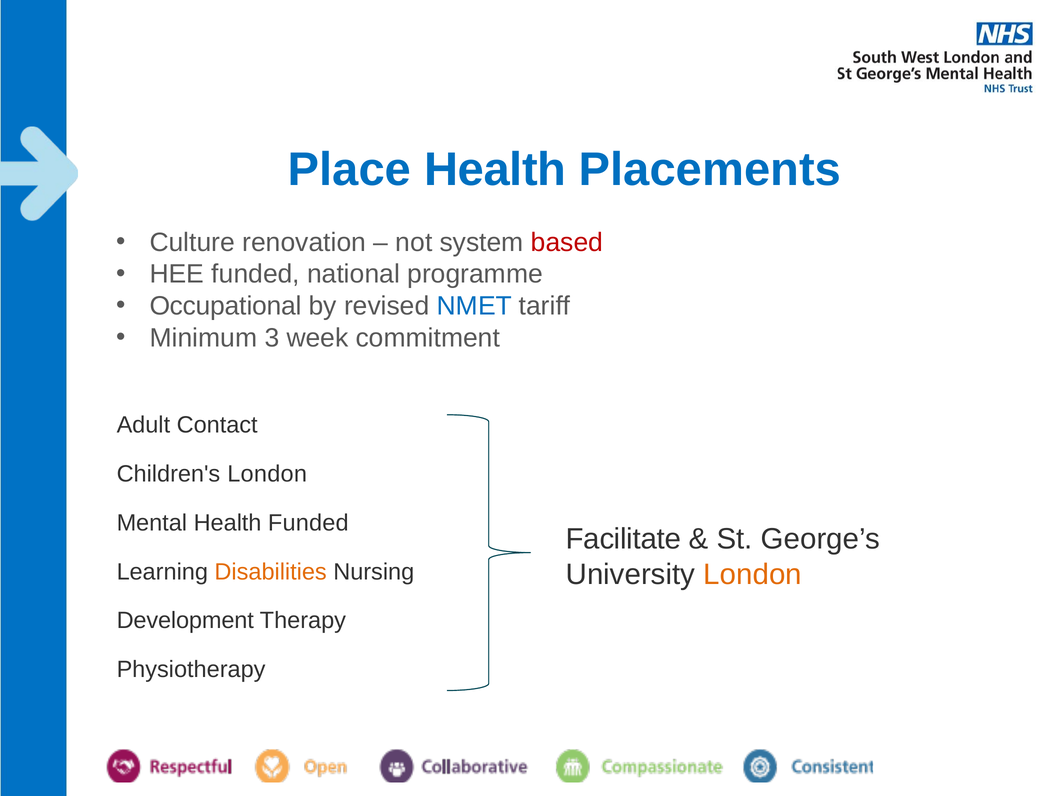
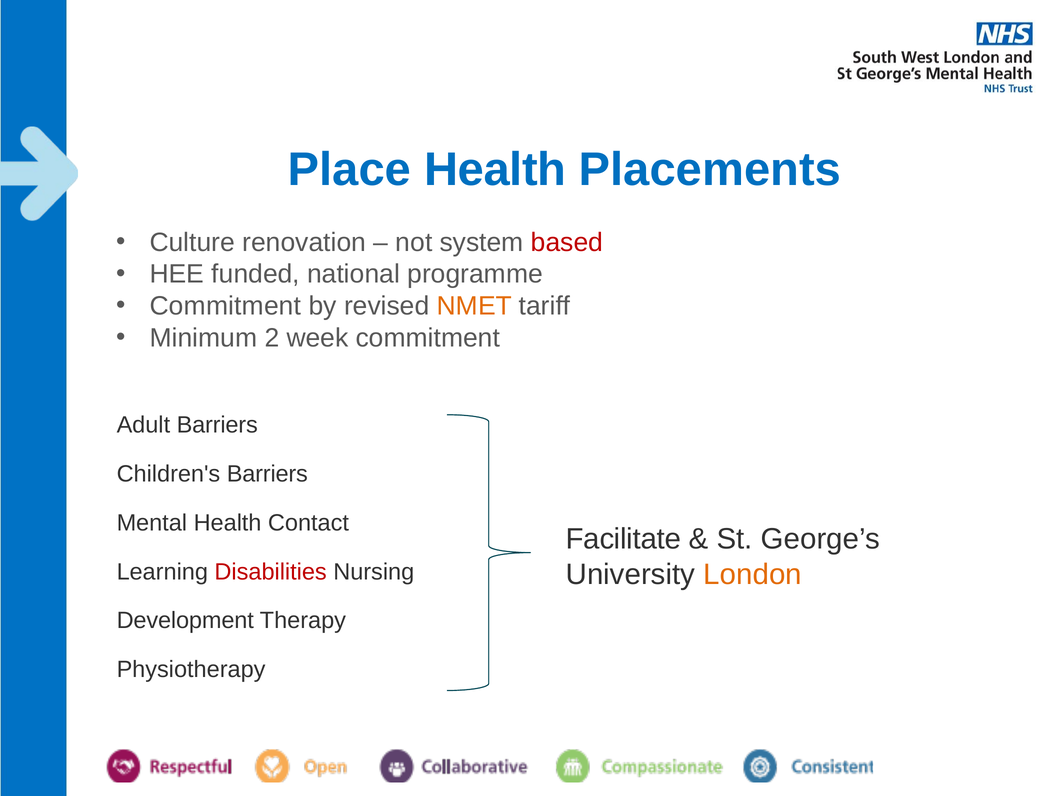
Occupational at (226, 306): Occupational -> Commitment
NMET colour: blue -> orange
3: 3 -> 2
Adult Contact: Contact -> Barriers
Children's London: London -> Barriers
Health Funded: Funded -> Contact
Disabilities colour: orange -> red
